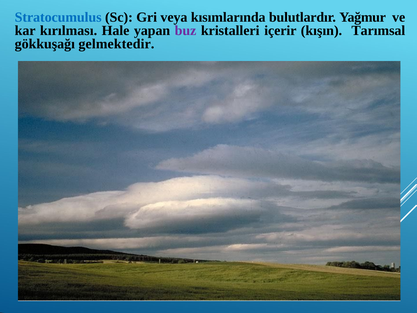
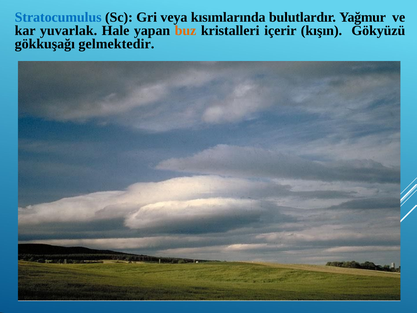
kırılması: kırılması -> yuvarlak
buz colour: purple -> orange
Tarımsal: Tarımsal -> Gökyüzü
